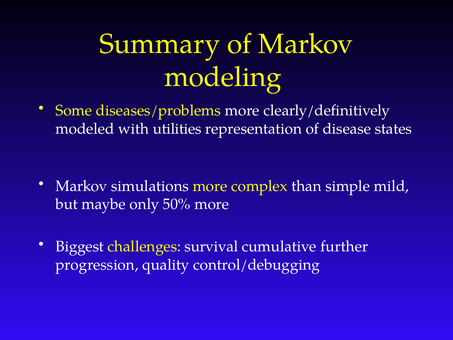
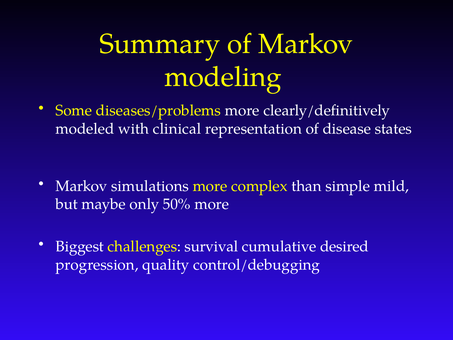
utilities: utilities -> clinical
further: further -> desired
